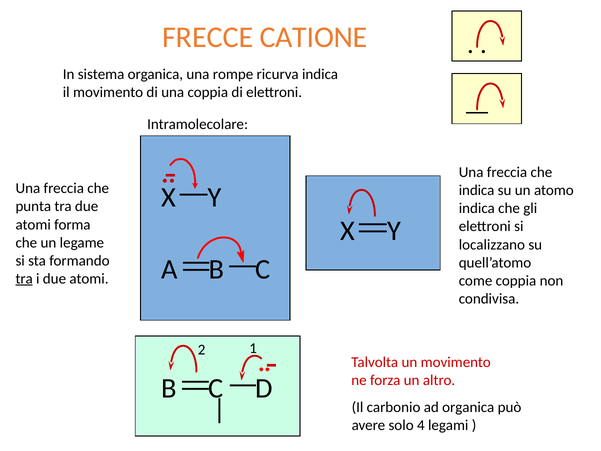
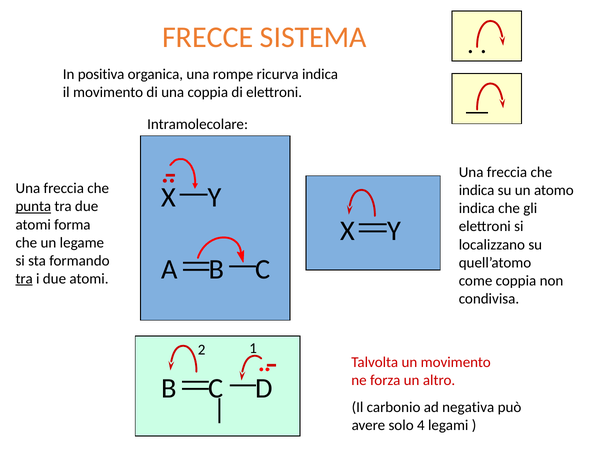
CATIONE: CATIONE -> SISTEMA
sistema: sistema -> positiva
punta underline: none -> present
ad organica: organica -> negativa
